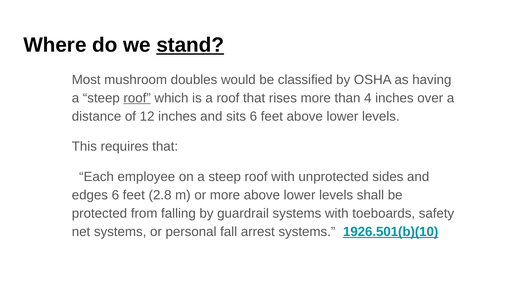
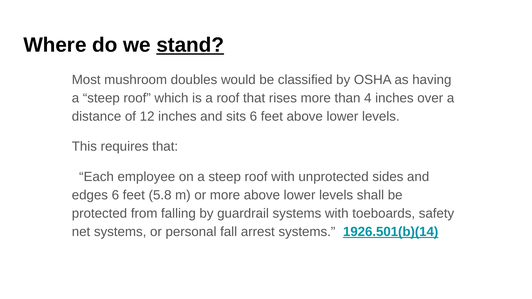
roof at (137, 98) underline: present -> none
2.8: 2.8 -> 5.8
1926.501(b)(10: 1926.501(b)(10 -> 1926.501(b)(14
